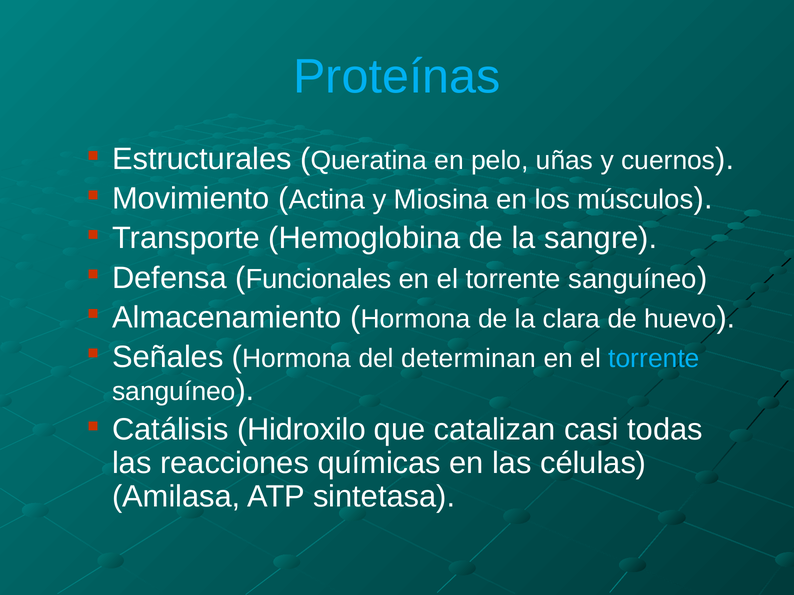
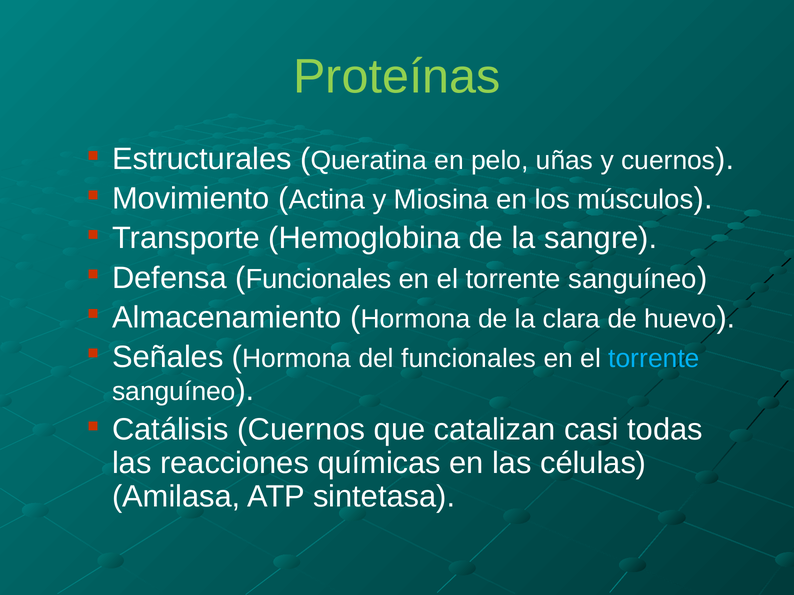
Proteínas colour: light blue -> light green
del determinan: determinan -> funcionales
Catálisis Hidroxilo: Hidroxilo -> Cuernos
